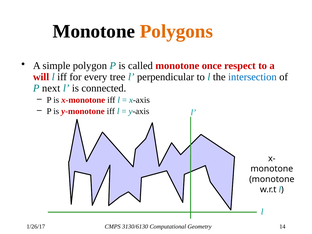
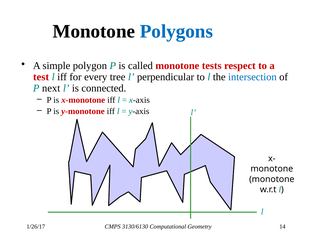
Polygons colour: orange -> blue
once: once -> tests
will: will -> test
